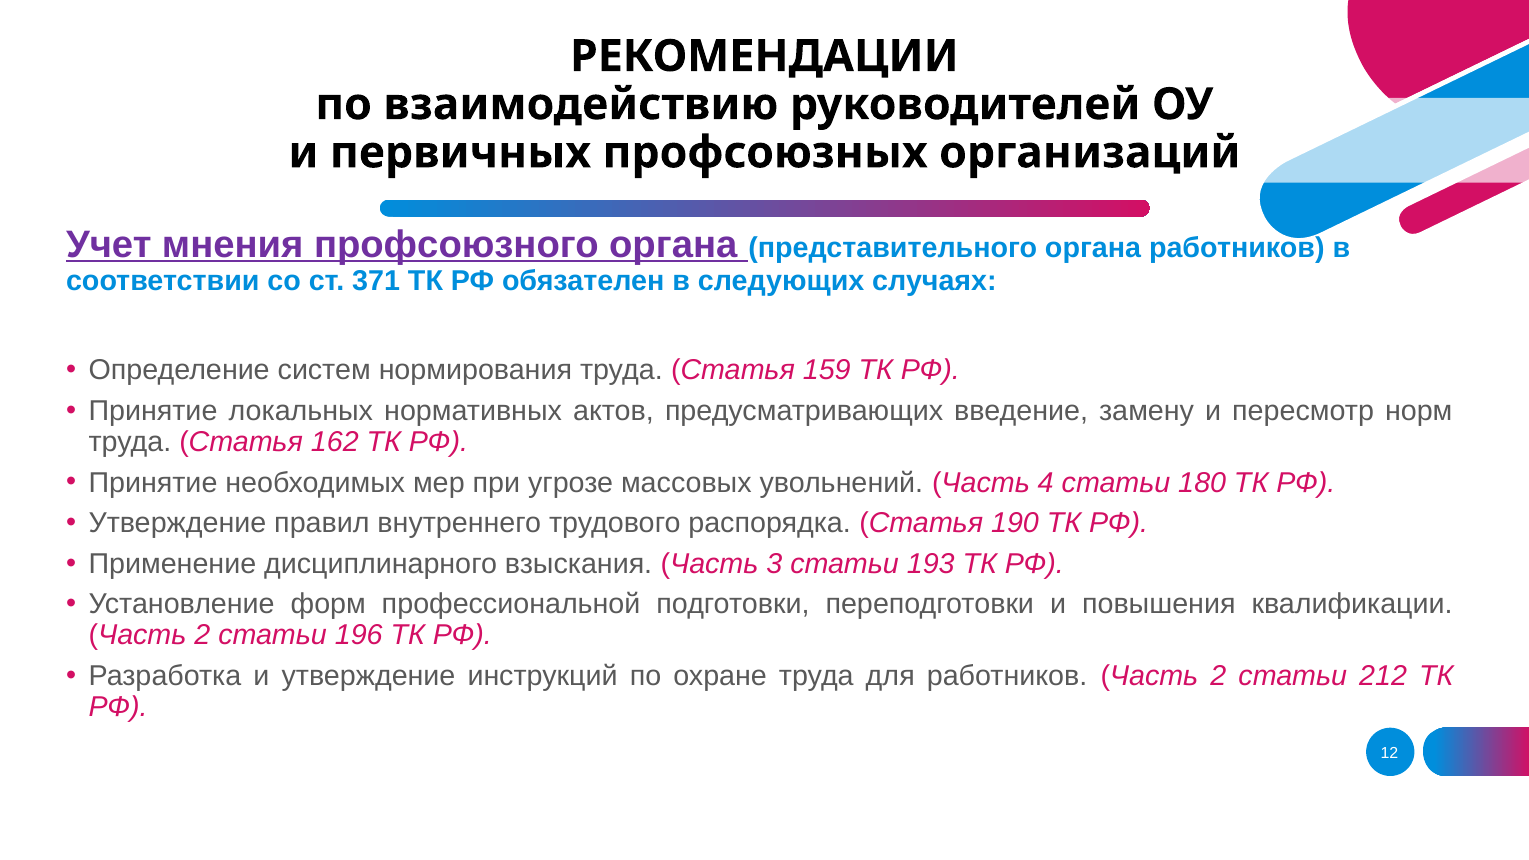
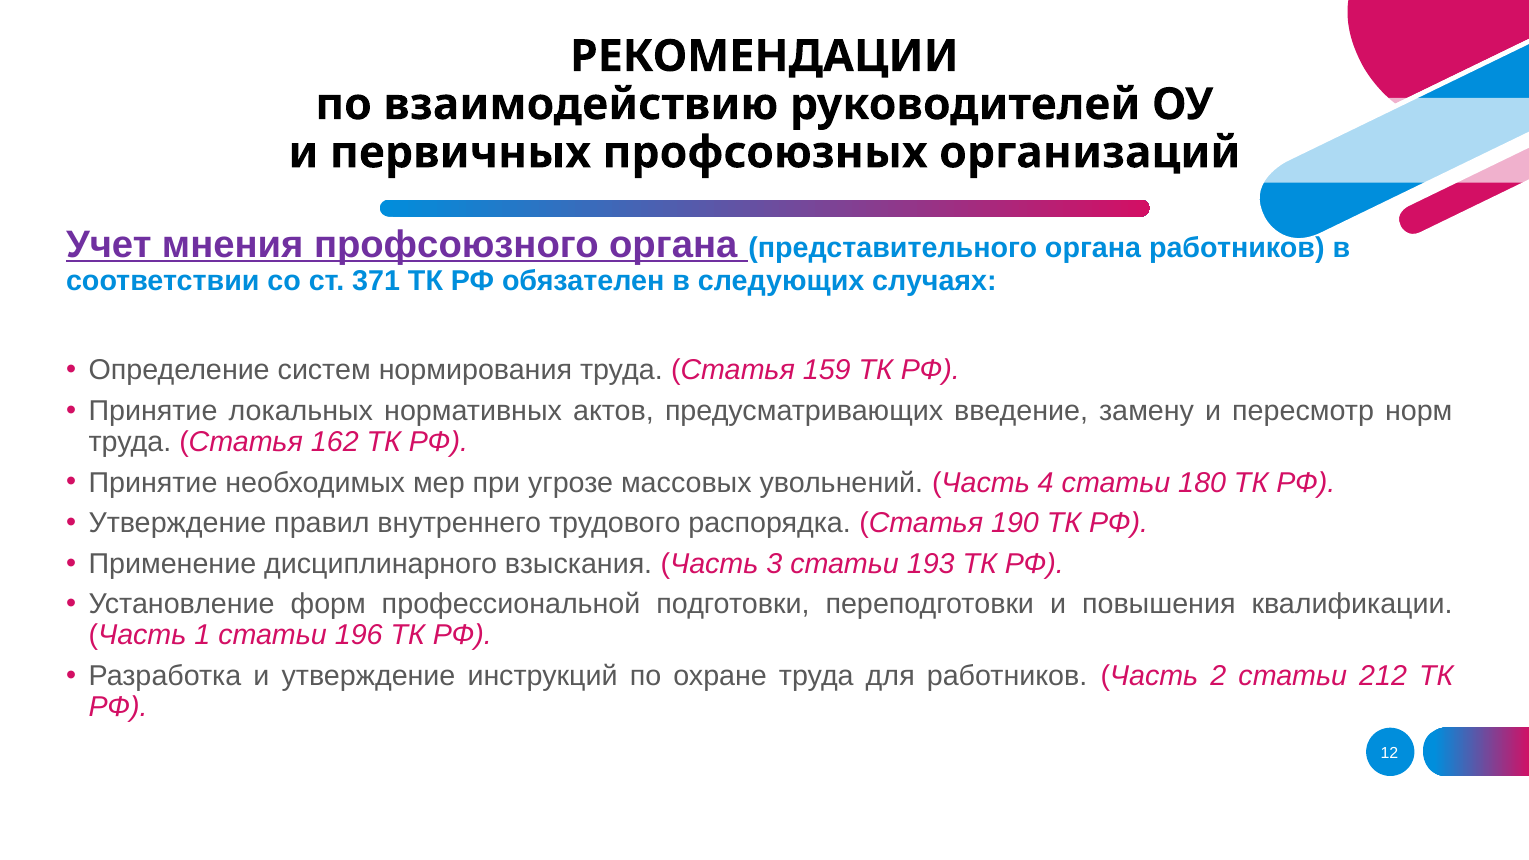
2 at (202, 635): 2 -> 1
